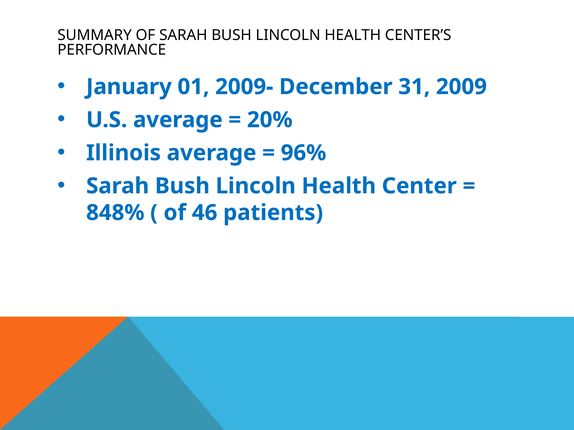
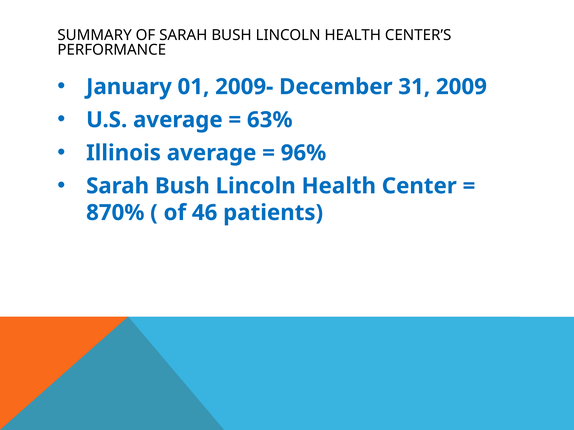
20%: 20% -> 63%
848%: 848% -> 870%
